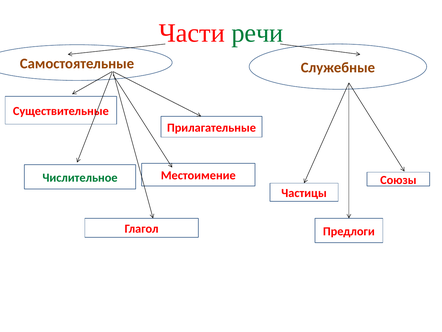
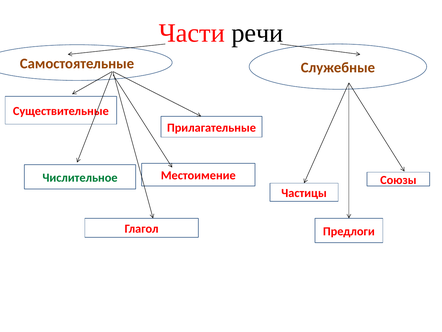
речи colour: green -> black
